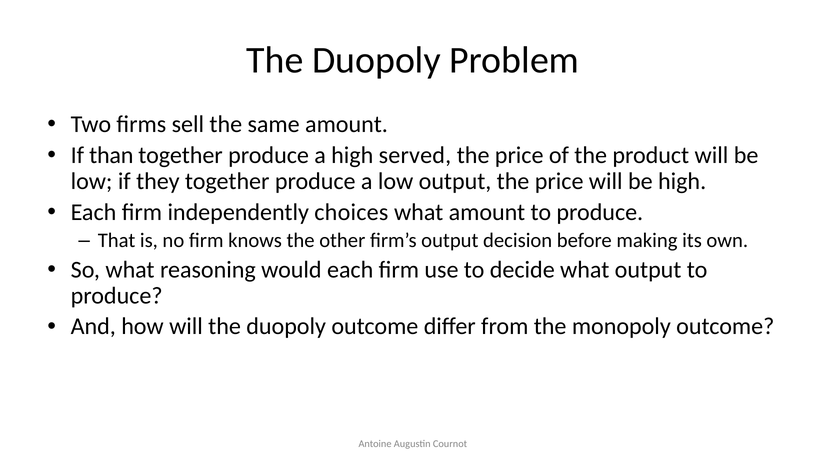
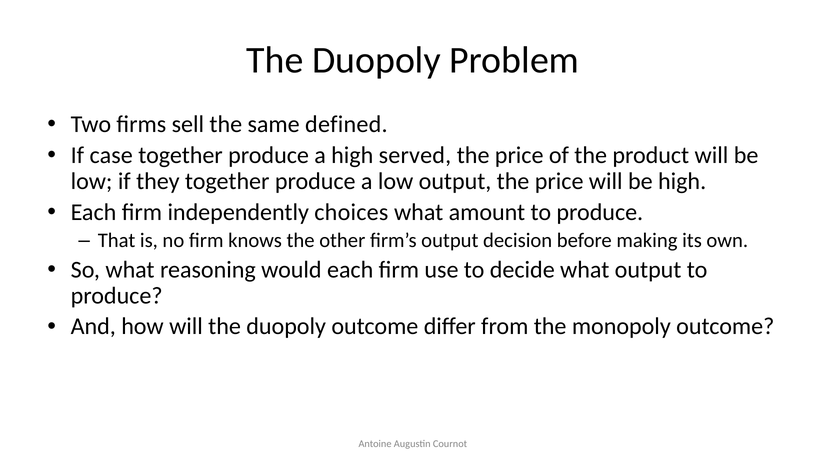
same amount: amount -> defined
than: than -> case
